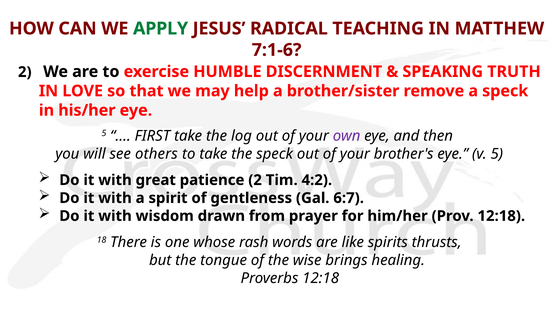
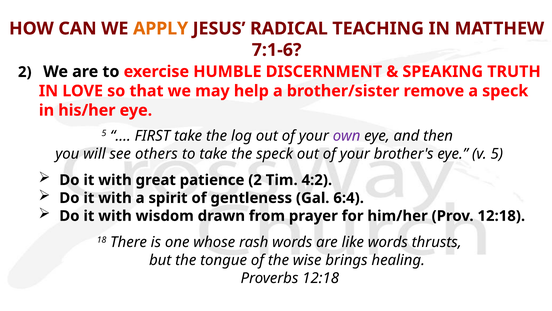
APPLY colour: green -> orange
6:7: 6:7 -> 6:4
like spirits: spirits -> words
